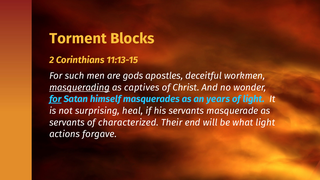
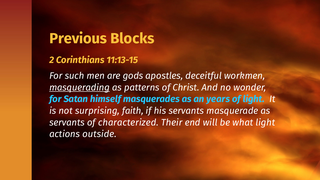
Torment: Torment -> Previous
captives: captives -> patterns
for at (55, 99) underline: present -> none
heal: heal -> faith
forgave: forgave -> outside
